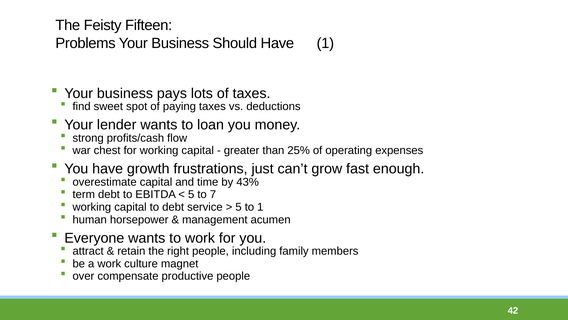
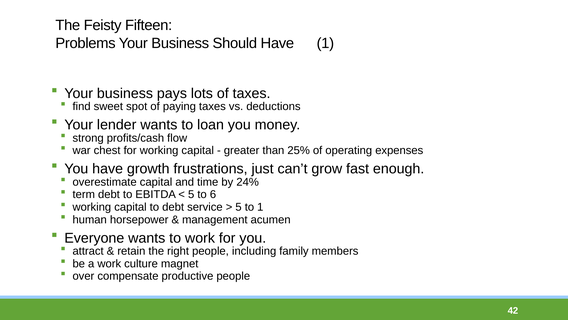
43%: 43% -> 24%
7: 7 -> 6
